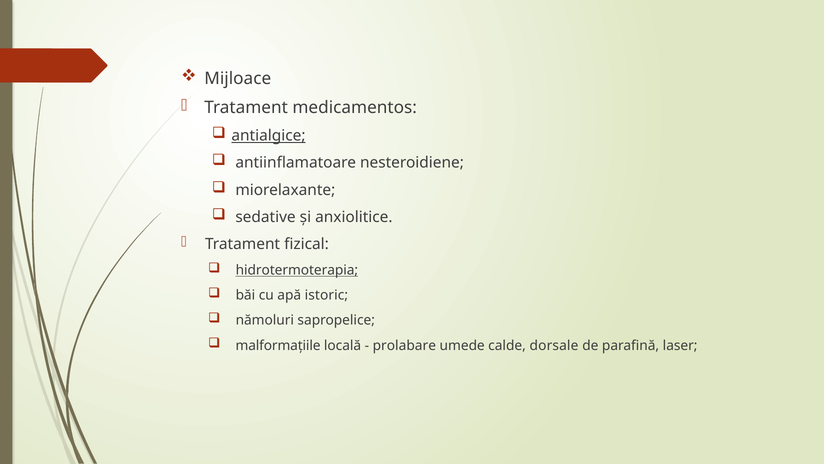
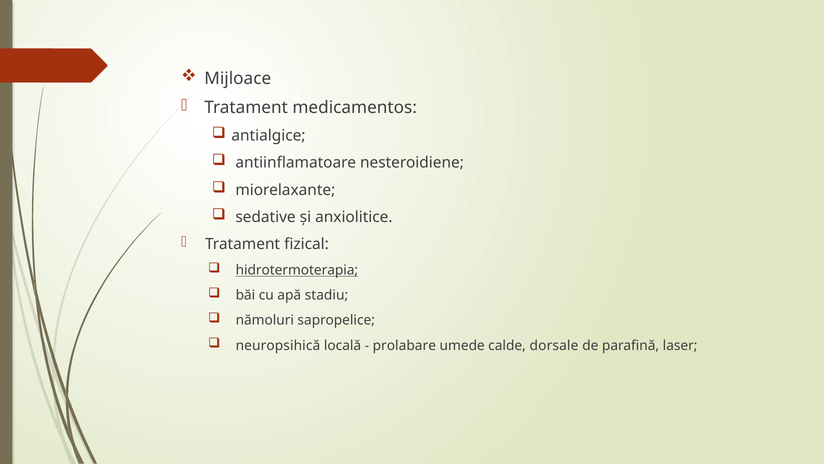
antialgice underline: present -> none
istoric: istoric -> stadiu
malformațiile: malformațiile -> neuropsihică
